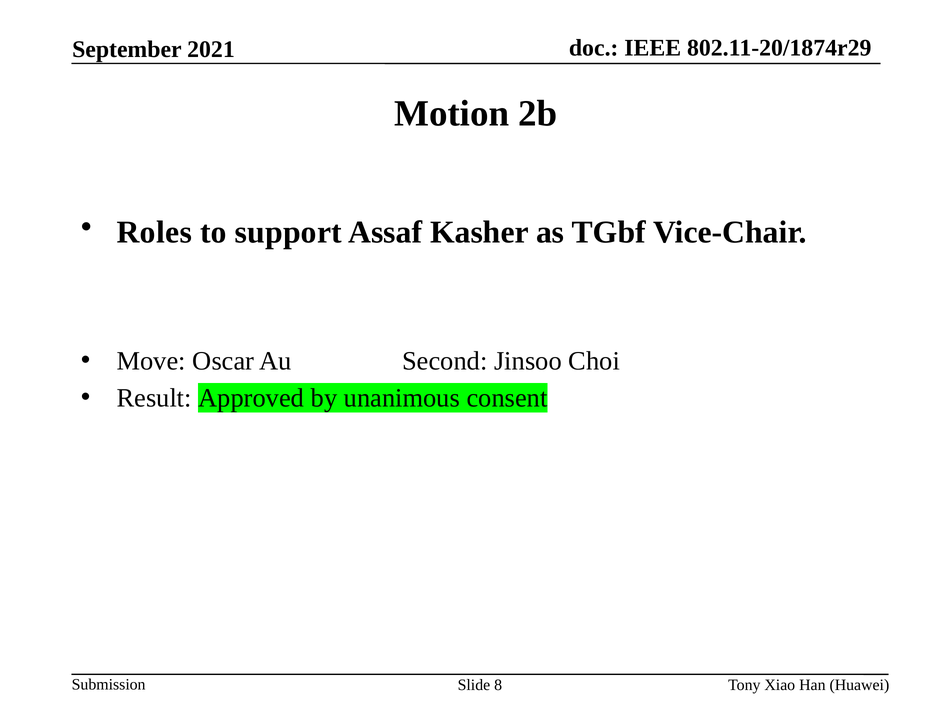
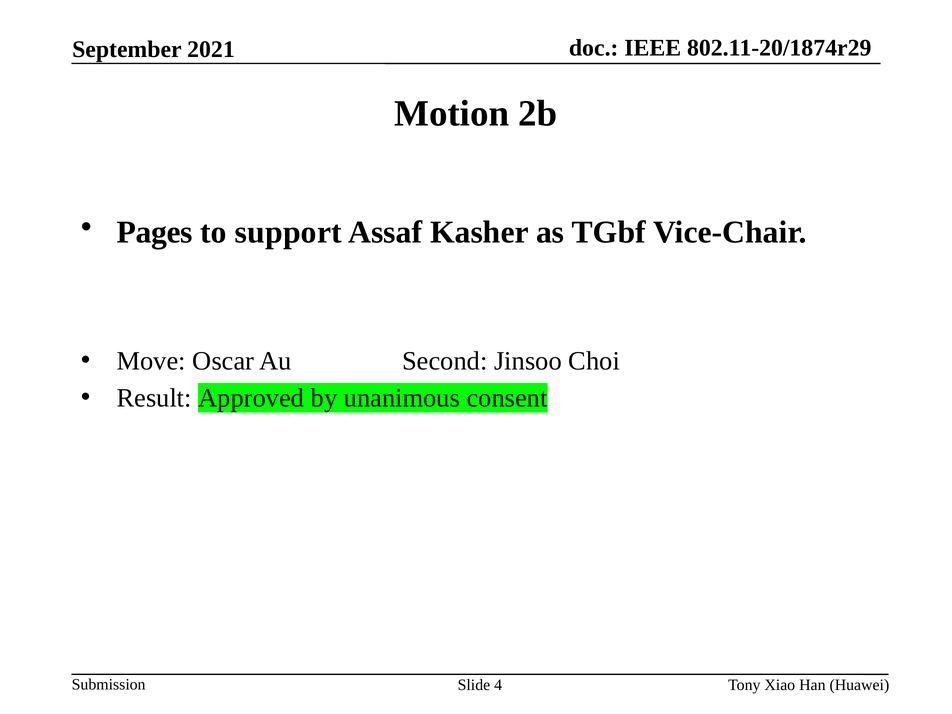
Roles: Roles -> Pages
8: 8 -> 4
